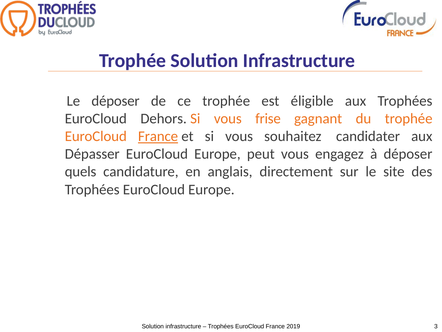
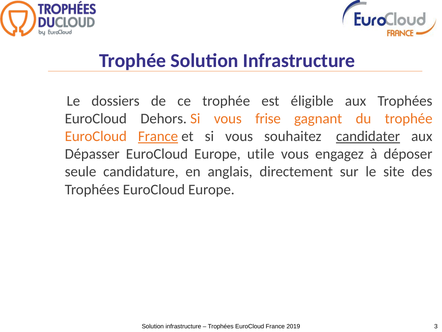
déposer at (116, 101): déposer -> dossiers
candidater underline: none -> present
peut: peut -> utile
quels: quels -> seule
